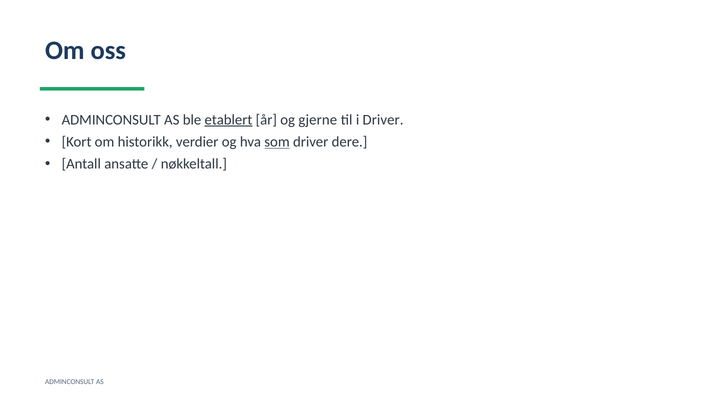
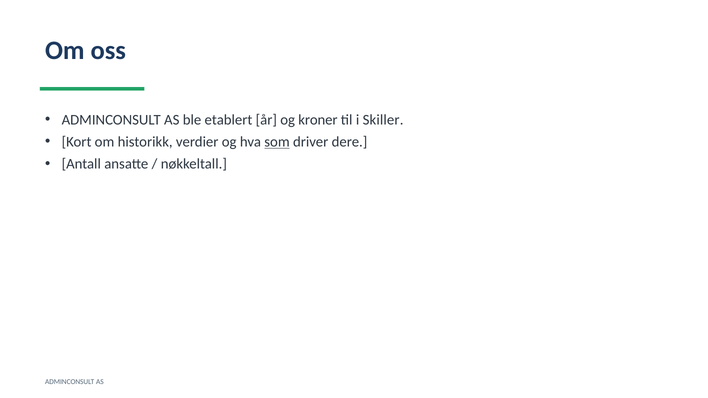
etablert underline: present -> none
gjerne: gjerne -> kroner
i Driver: Driver -> Skiller
